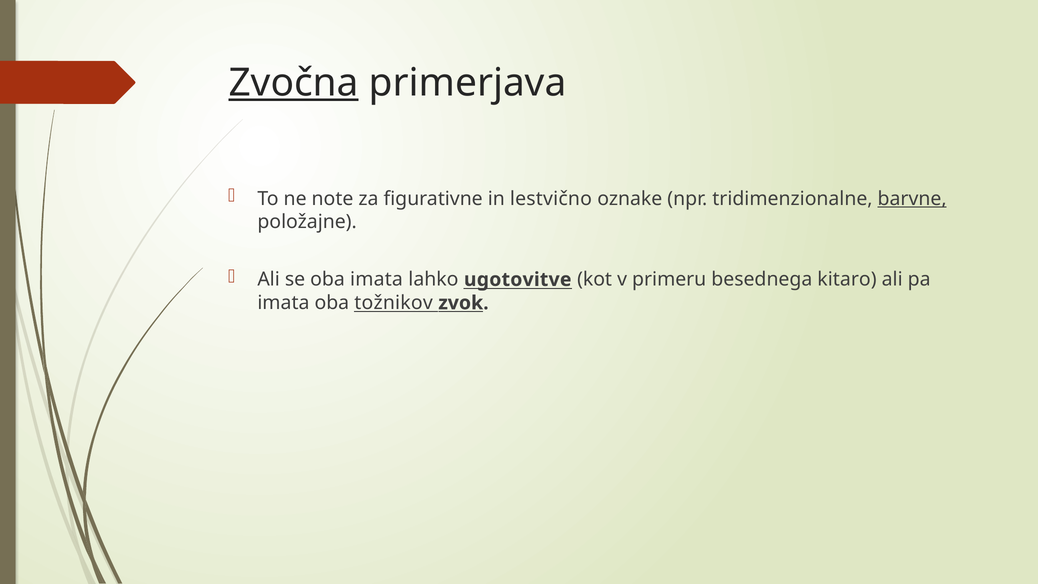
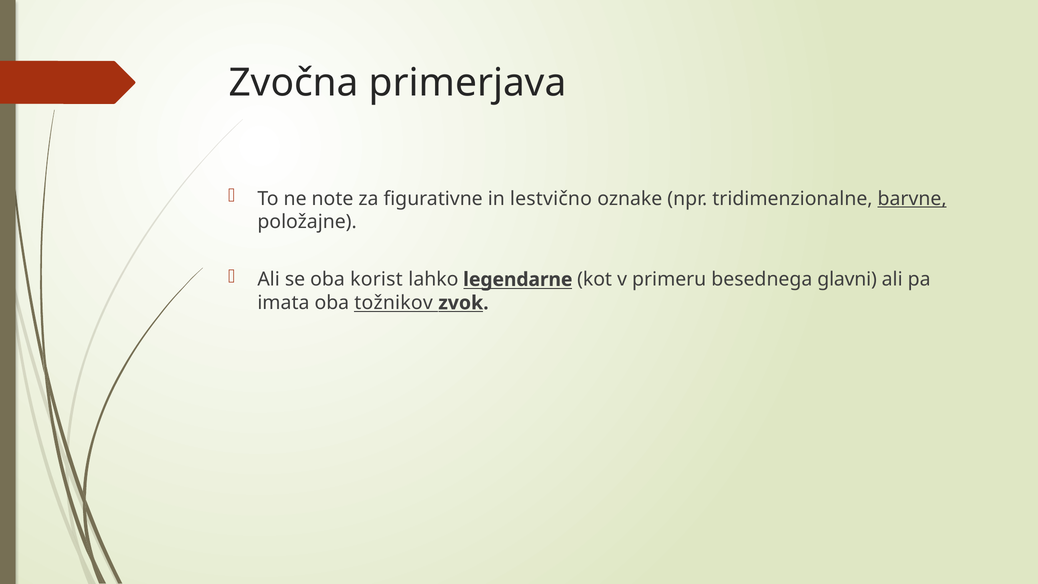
Zvočna underline: present -> none
oba imata: imata -> korist
ugotovitve: ugotovitve -> legendarne
kitaro: kitaro -> glavni
